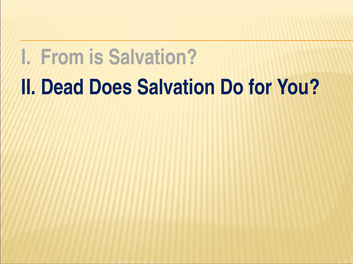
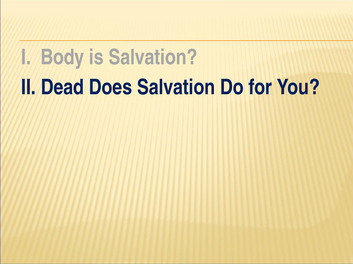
From: From -> Body
